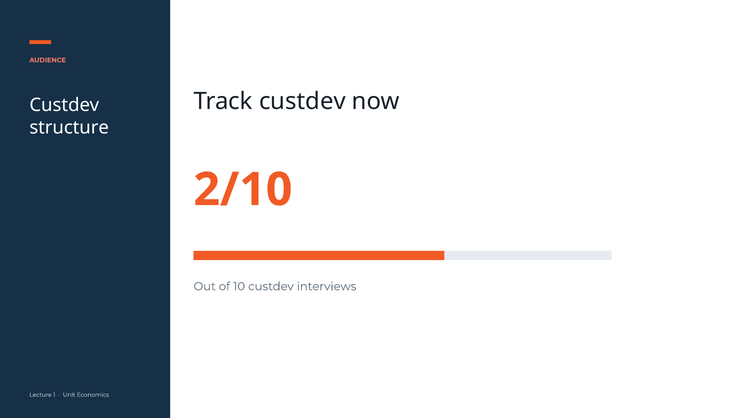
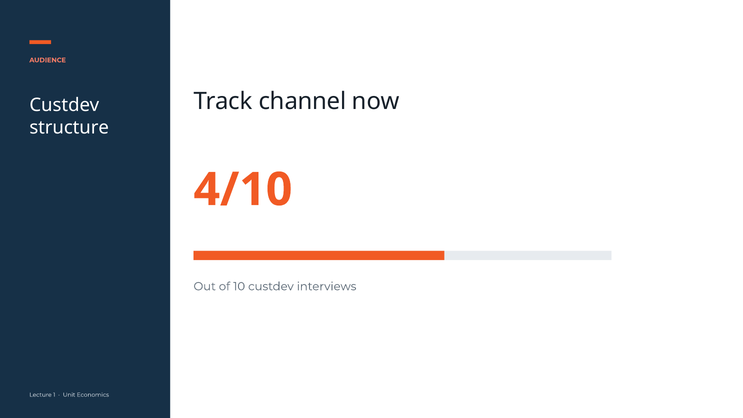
Track custdev: custdev -> channel
2/10: 2/10 -> 4/10
